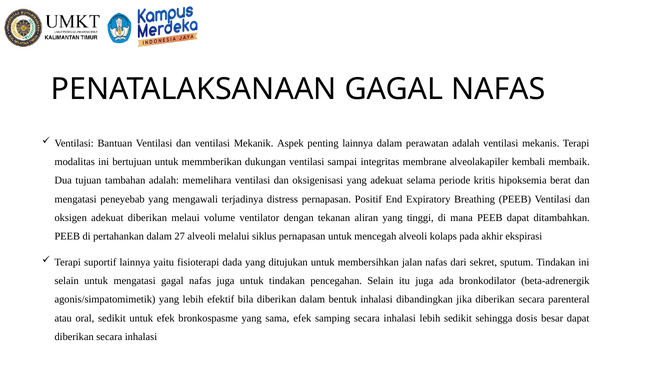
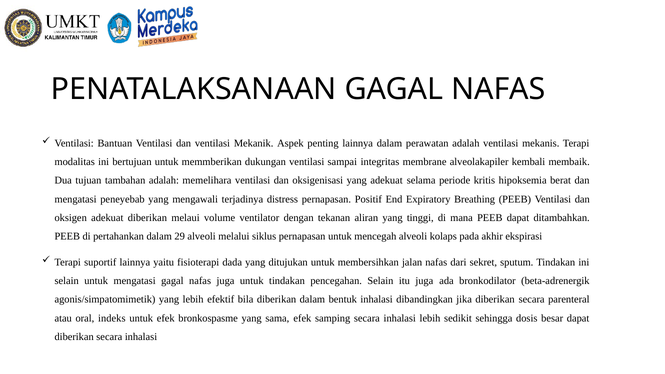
27: 27 -> 29
oral sedikit: sedikit -> indeks
